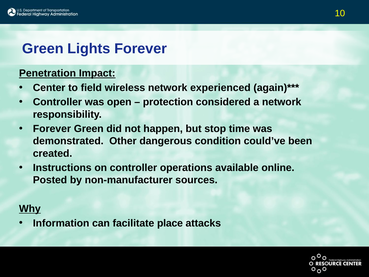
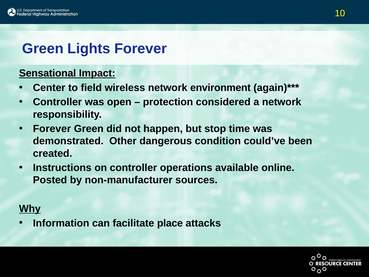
Penetration: Penetration -> Sensational
experienced: experienced -> environment
